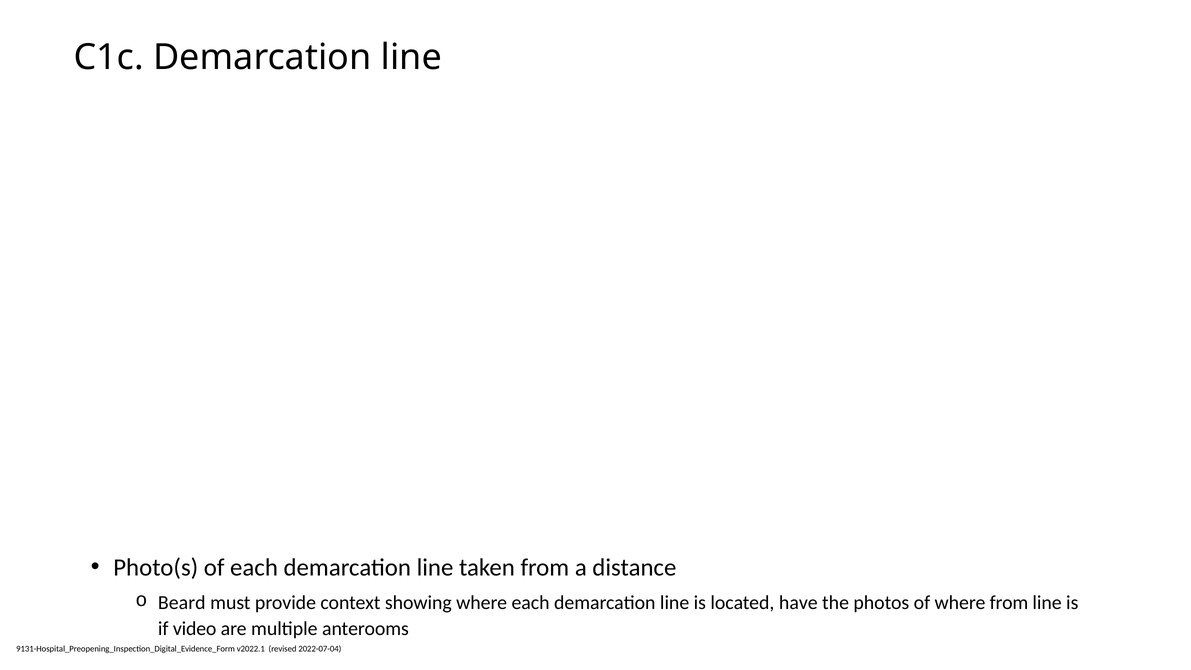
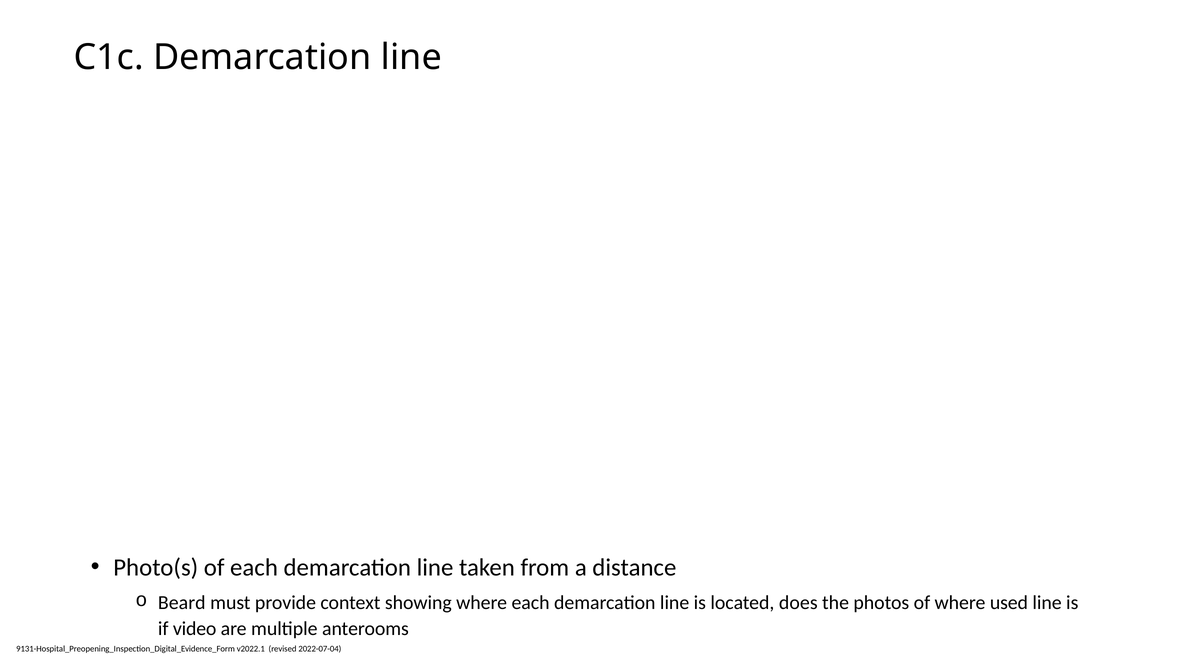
have: have -> does
where from: from -> used
